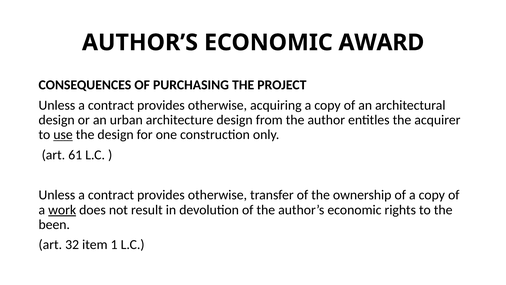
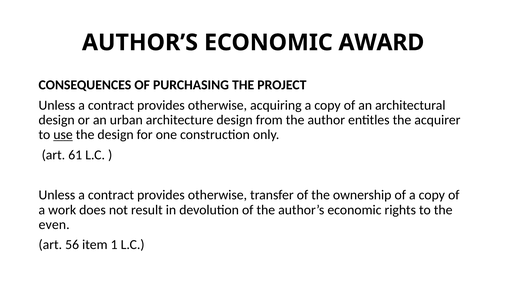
work underline: present -> none
been: been -> even
32: 32 -> 56
